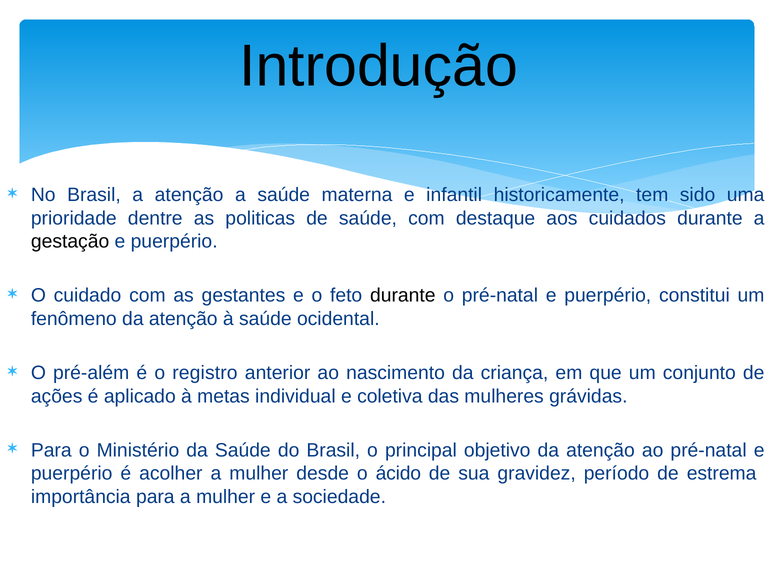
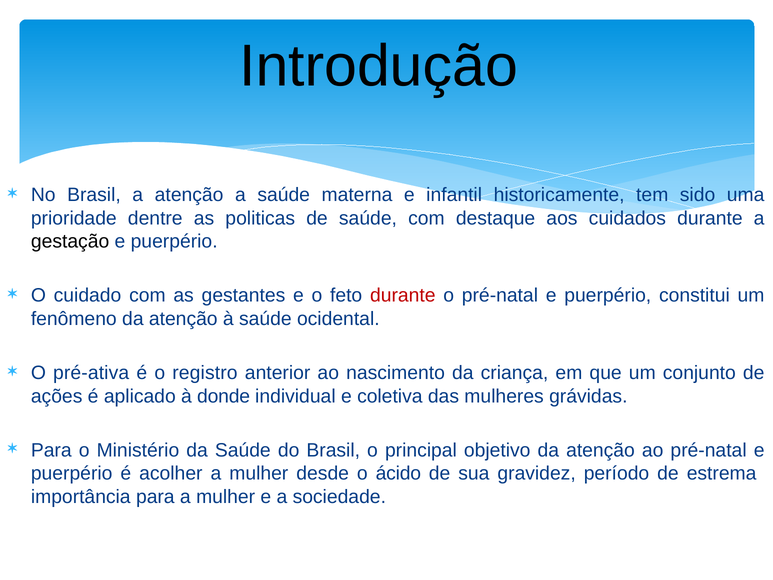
durante at (403, 295) colour: black -> red
pré-além: pré-além -> pré-ativa
metas: metas -> donde
